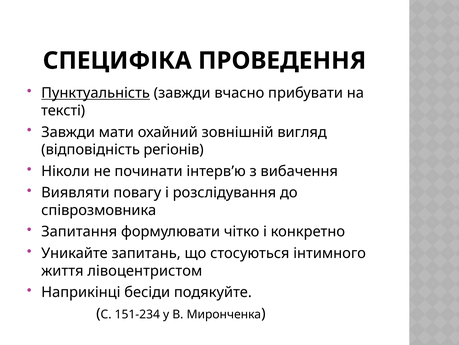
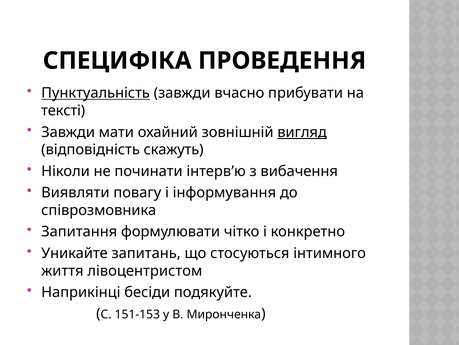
вигляд underline: none -> present
регіонів: регіонів -> скажуть
розслідування: розслідування -> інформування
151-234: 151-234 -> 151-153
